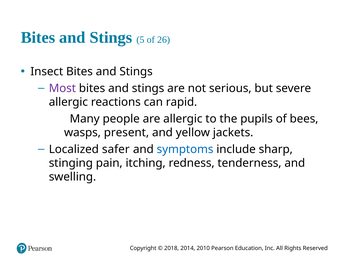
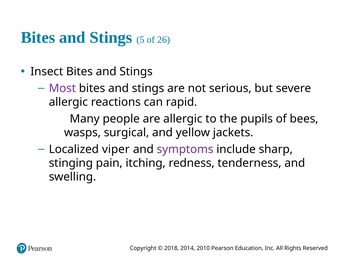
present: present -> surgical
safer: safer -> viper
symptoms colour: blue -> purple
